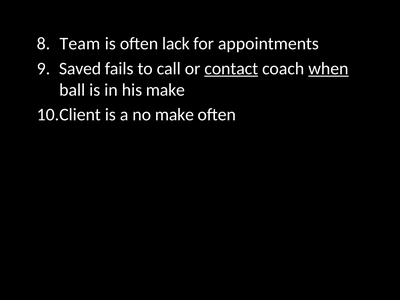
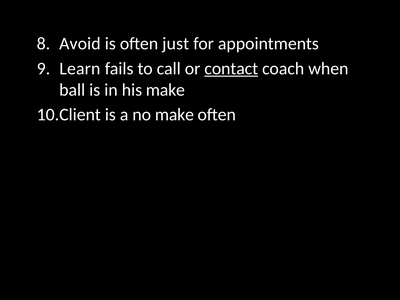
Team: Team -> Avoid
lack: lack -> just
Saved: Saved -> Learn
when underline: present -> none
